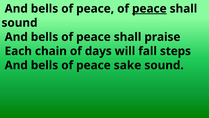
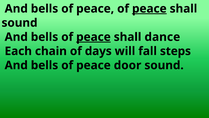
peace at (93, 37) underline: none -> present
praise: praise -> dance
sake: sake -> door
